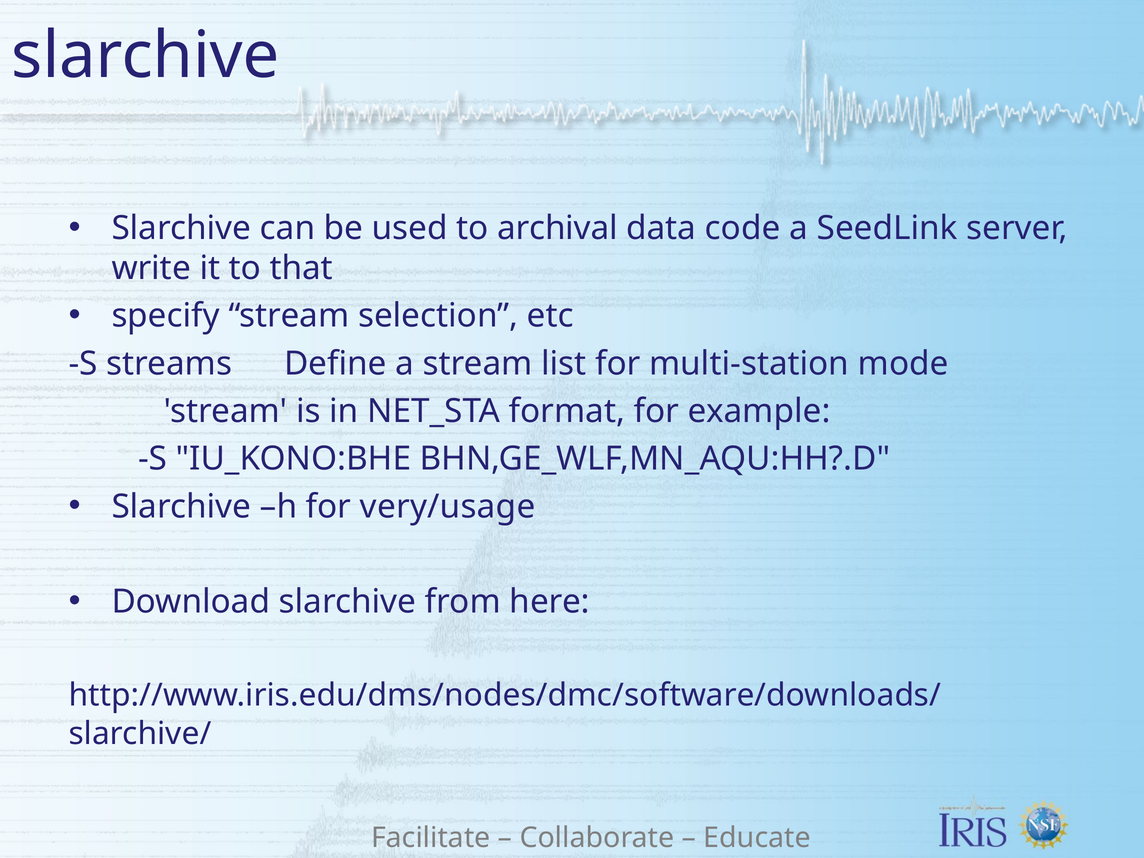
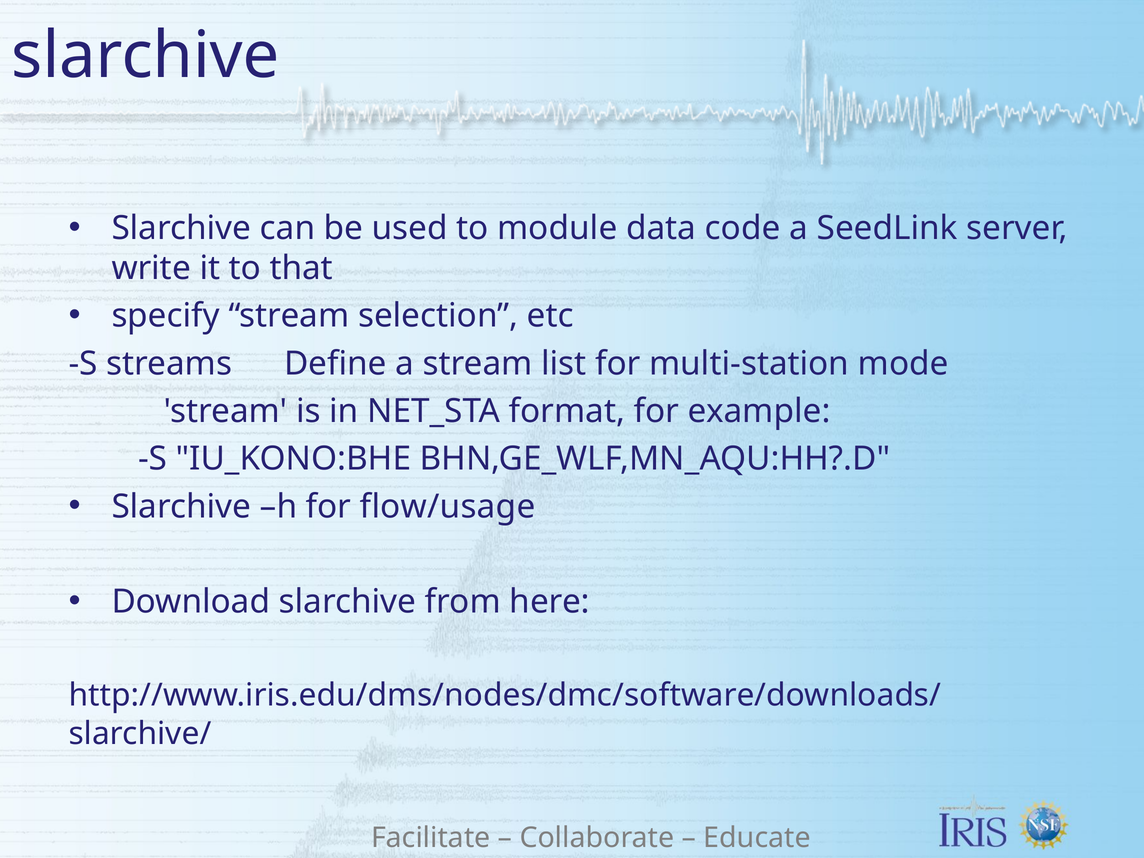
archival: archival -> module
very/usage: very/usage -> flow/usage
